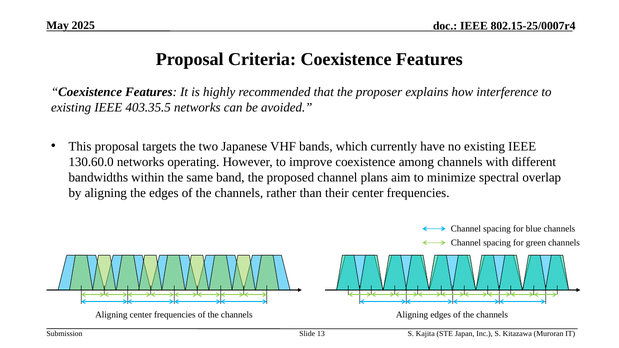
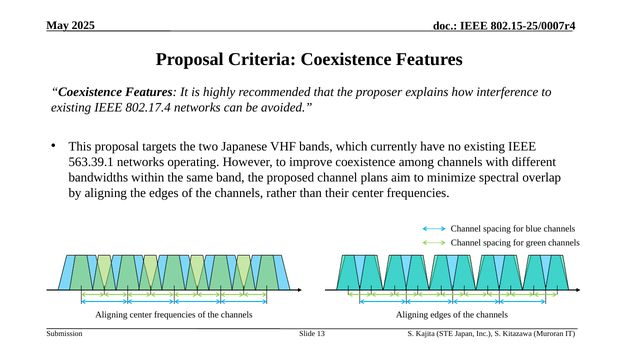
403.35.5: 403.35.5 -> 802.17.4
130.60.0: 130.60.0 -> 563.39.1
